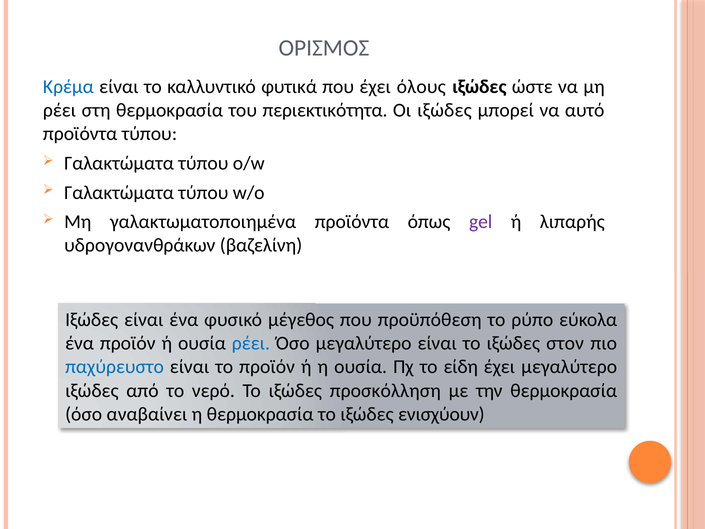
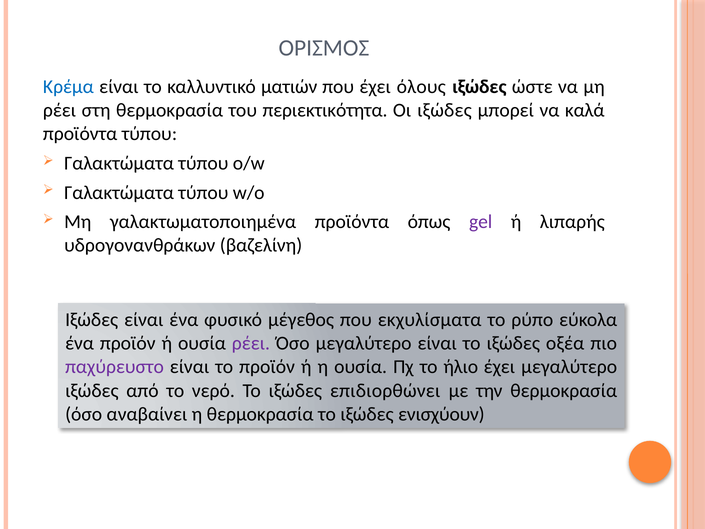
φυτικά: φυτικά -> ματιών
αυτό: αυτό -> καλά
προϋπόθεση: προϋπόθεση -> εκχυλίσματα
ρέει at (251, 343) colour: blue -> purple
στον: στον -> οξέα
παχύρευστο colour: blue -> purple
είδη: είδη -> ήλιο
προσκόλληση: προσκόλληση -> επιδιορθώνει
